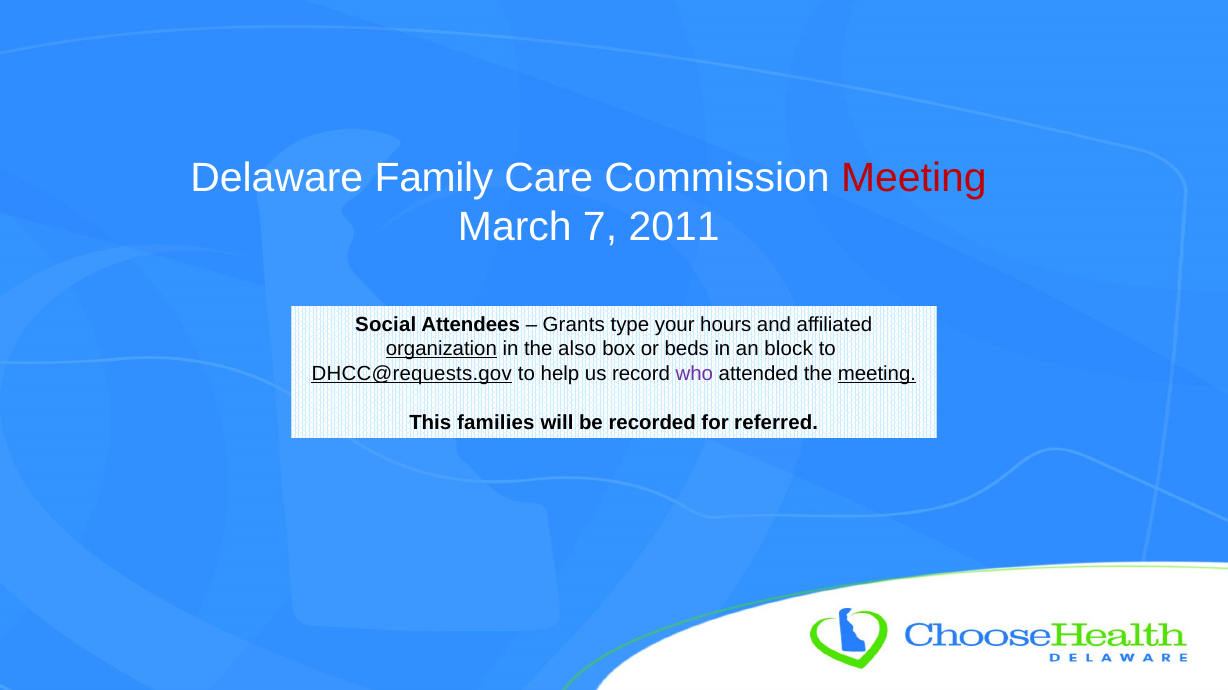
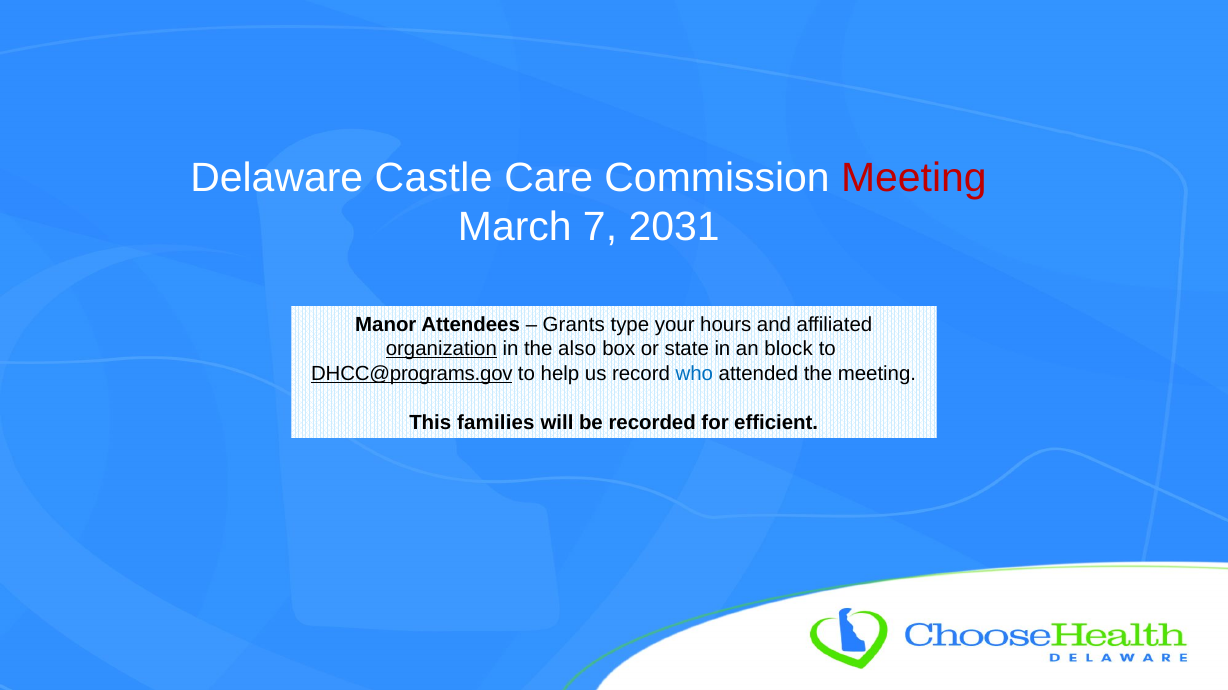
Family: Family -> Castle
2011: 2011 -> 2031
Social: Social -> Manor
beds: beds -> state
DHCC@requests.gov: DHCC@requests.gov -> DHCC@programs.gov
who colour: purple -> blue
meeting at (877, 374) underline: present -> none
referred: referred -> efficient
